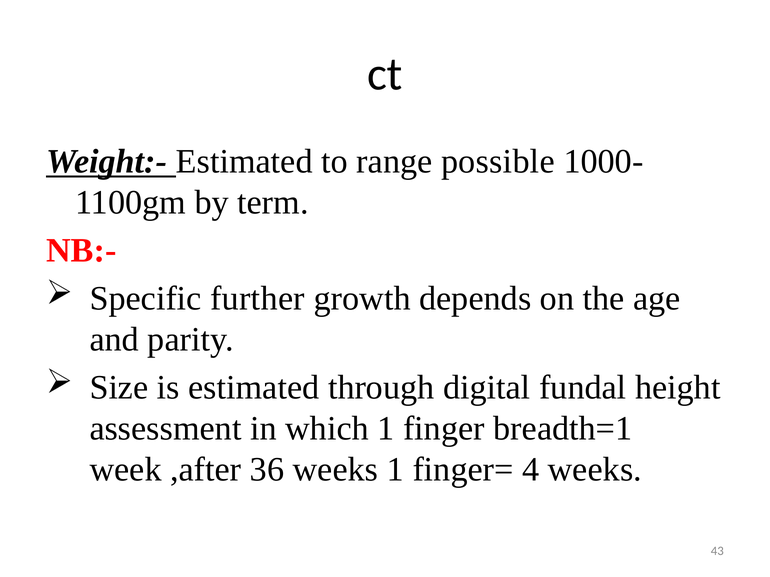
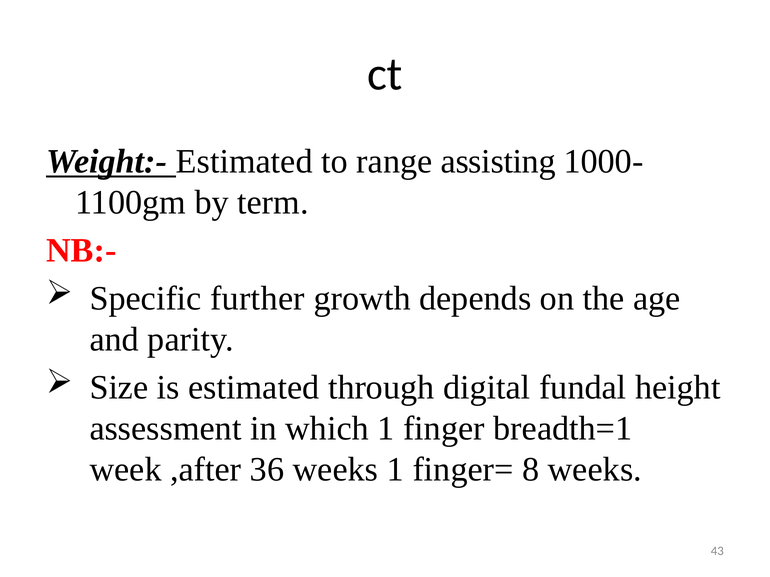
possible: possible -> assisting
4: 4 -> 8
